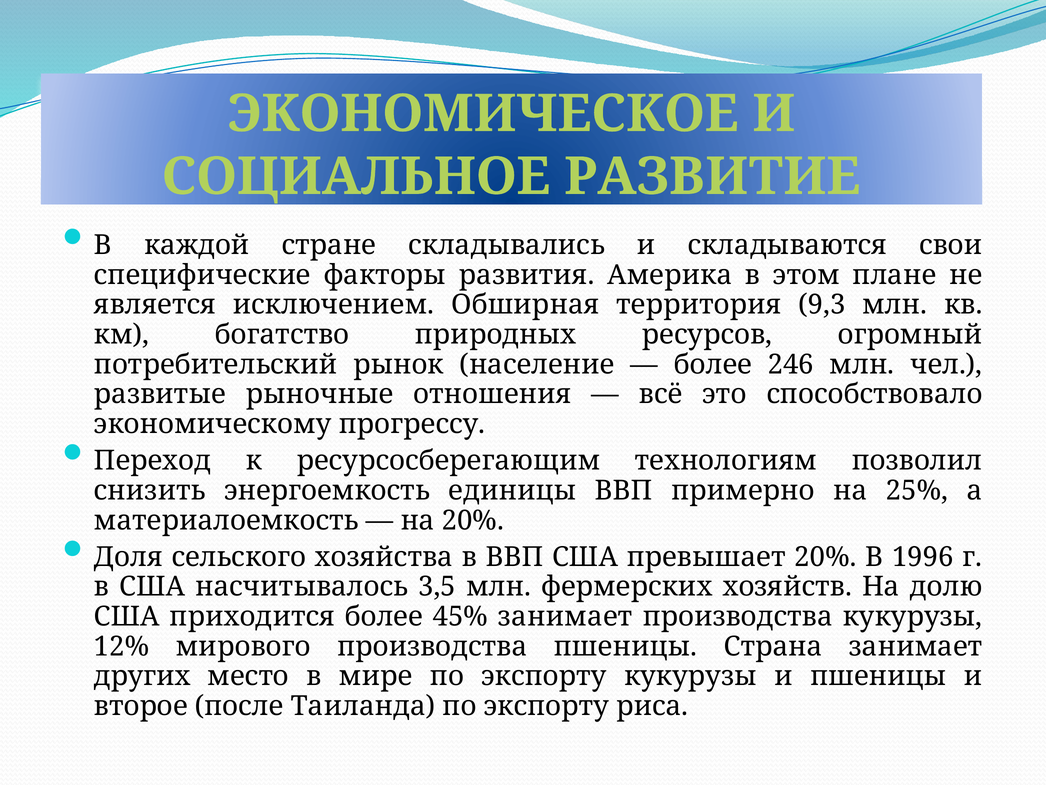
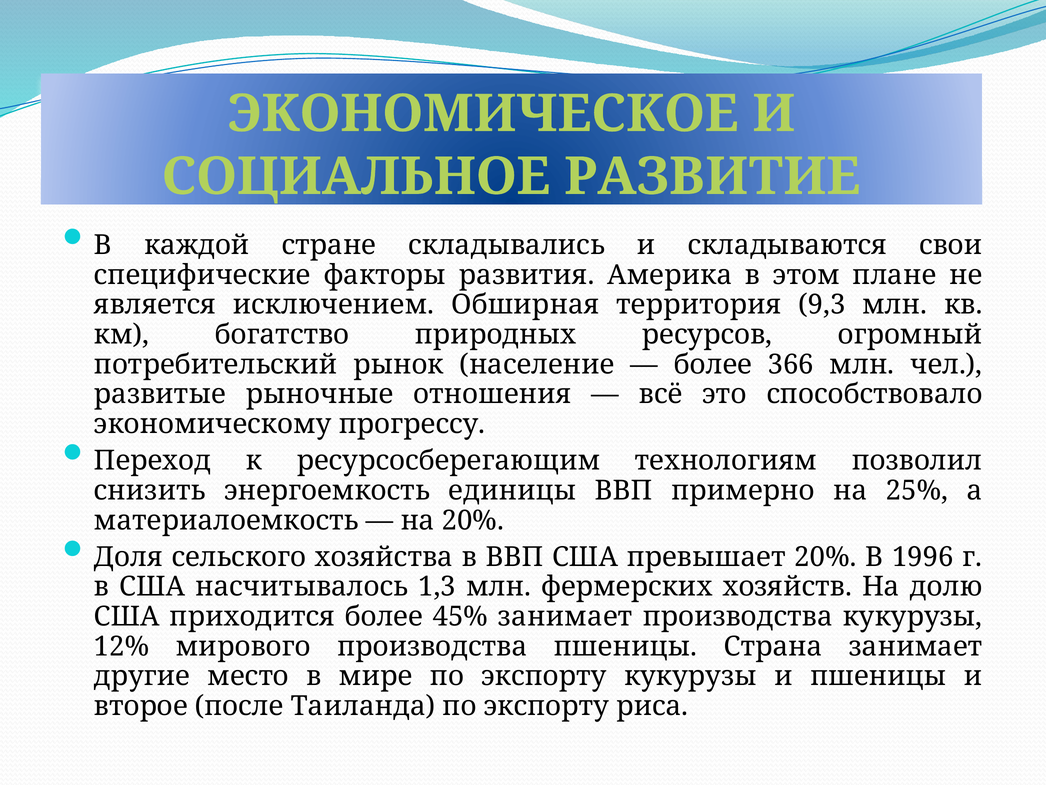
246: 246 -> 366
3,5: 3,5 -> 1,3
других: других -> другие
